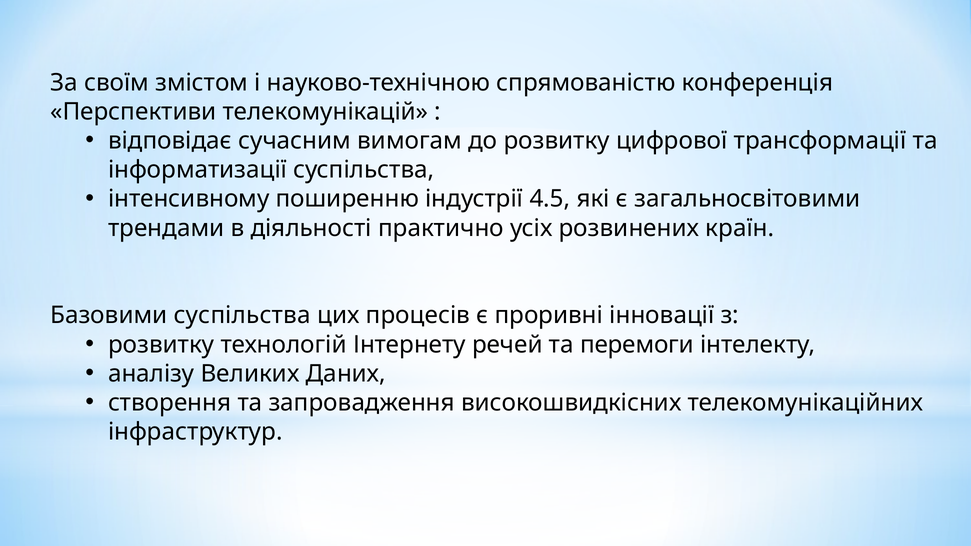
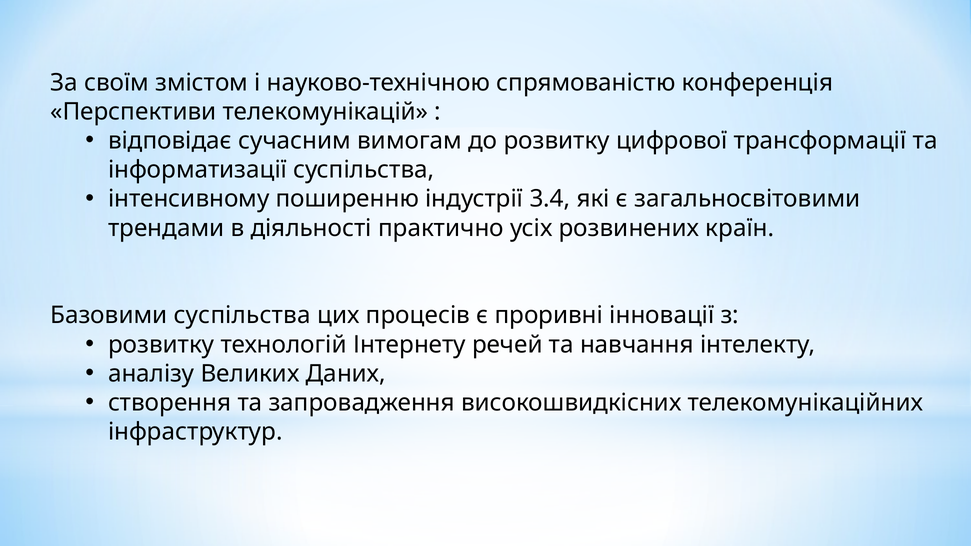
4.5: 4.5 -> 3.4
перемоги: перемоги -> навчання
